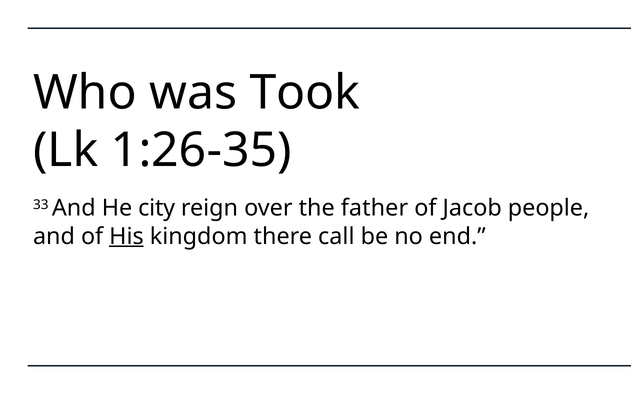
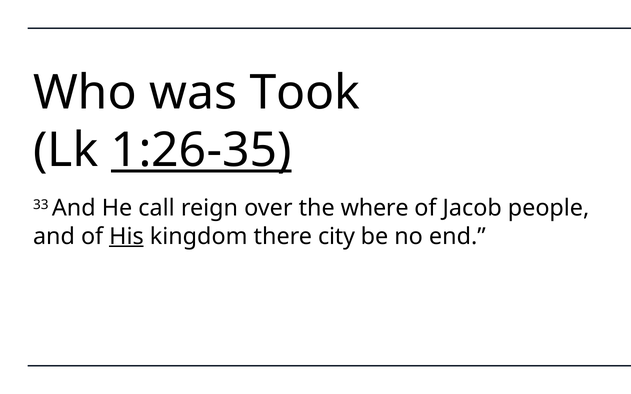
1:26-35 underline: none -> present
city: city -> call
father: father -> where
call: call -> city
